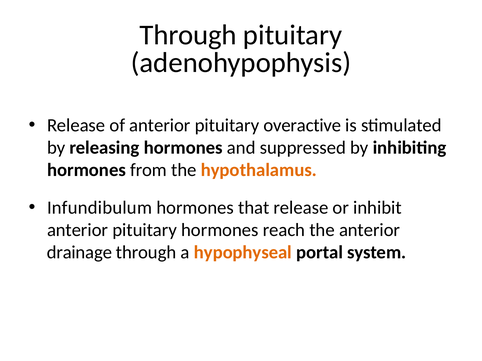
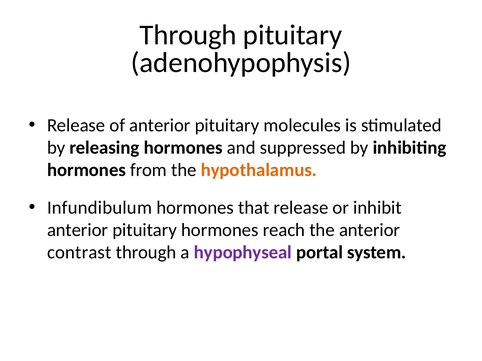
overactive: overactive -> molecules
drainage: drainage -> contrast
hypophyseal colour: orange -> purple
